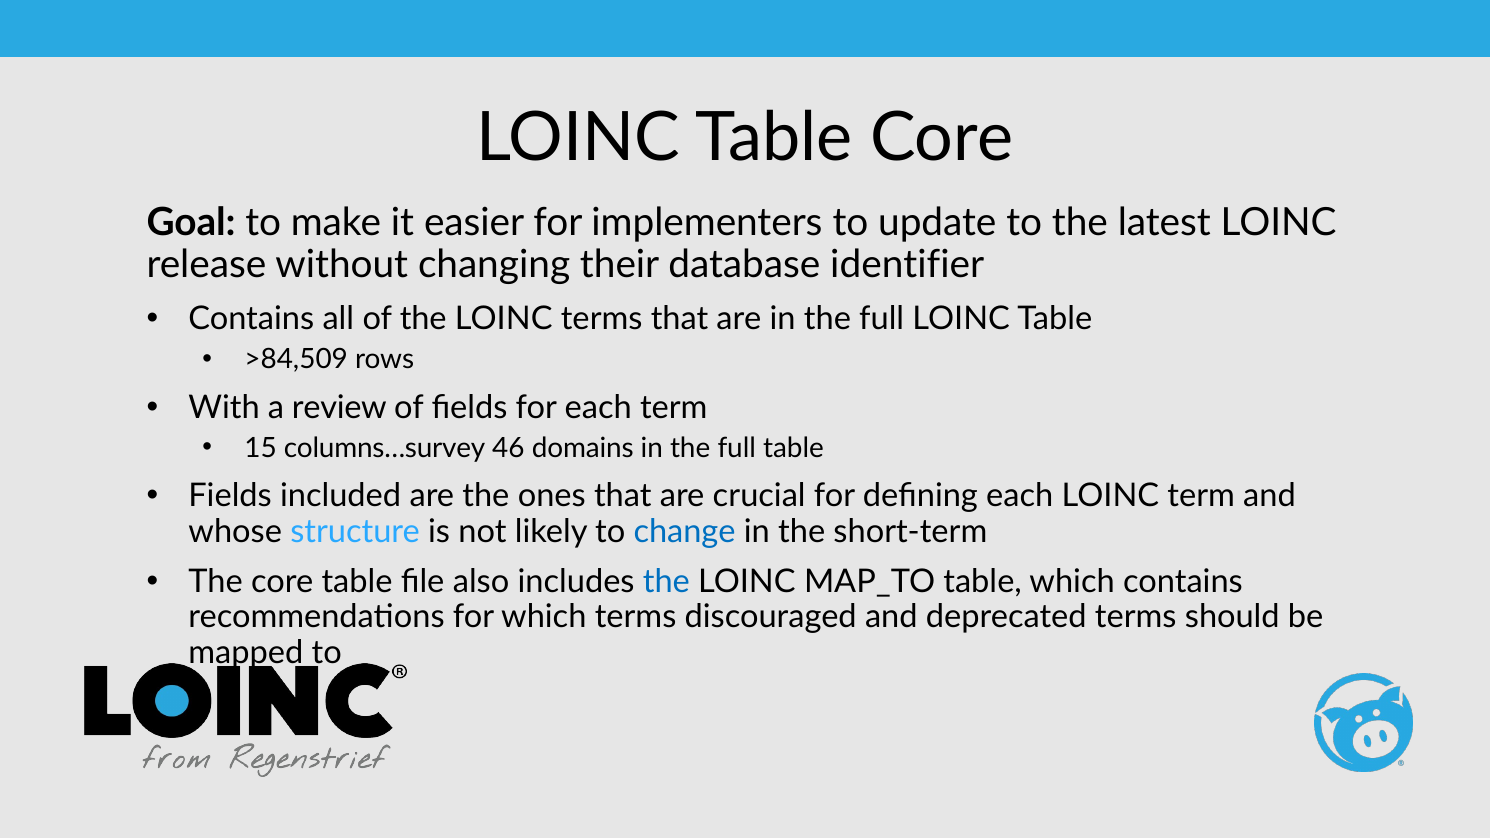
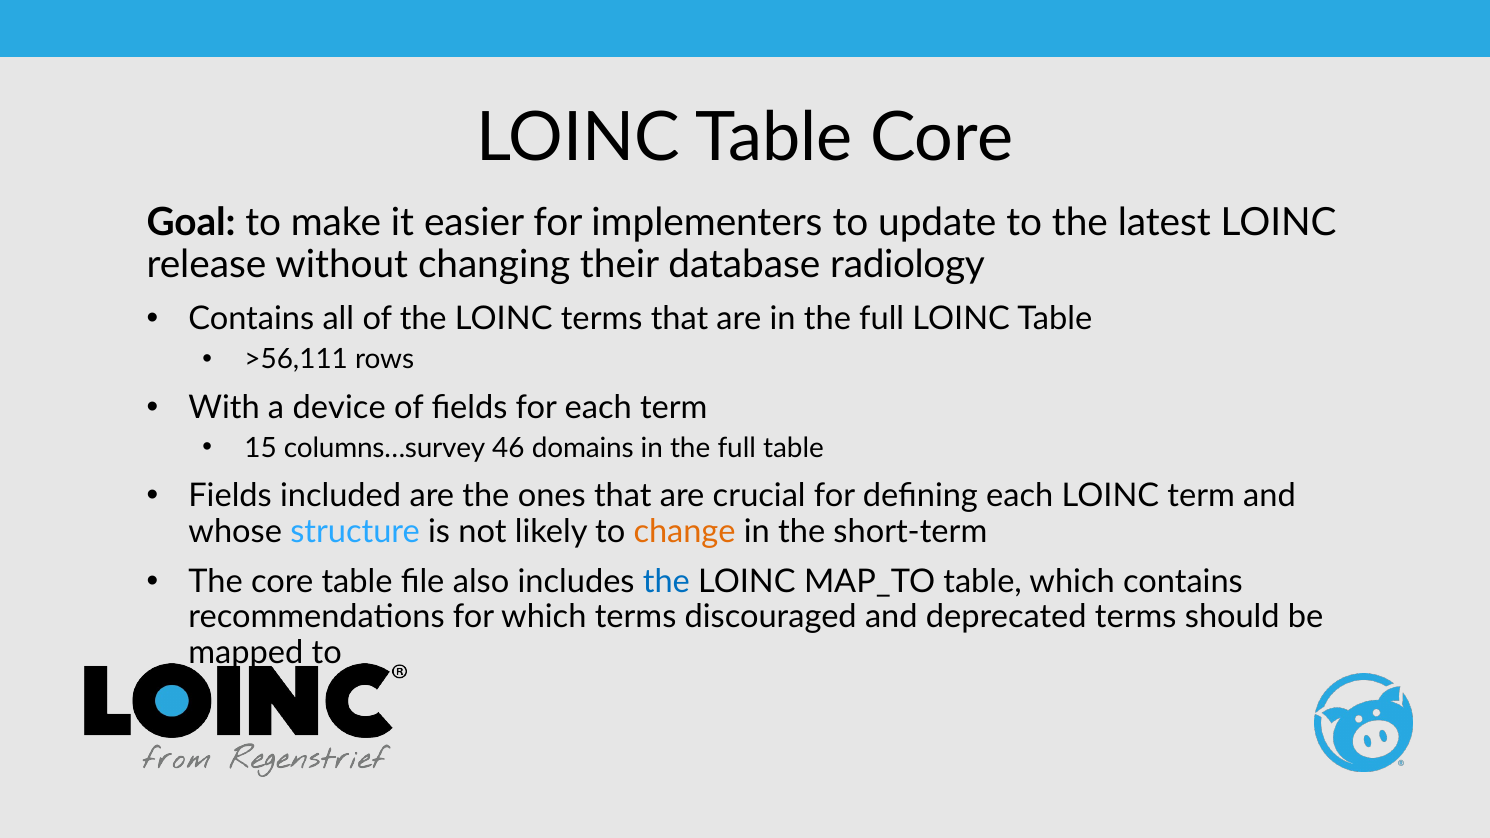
identifier: identifier -> radiology
>84,509: >84,509 -> >56,111
review: review -> device
change colour: blue -> orange
